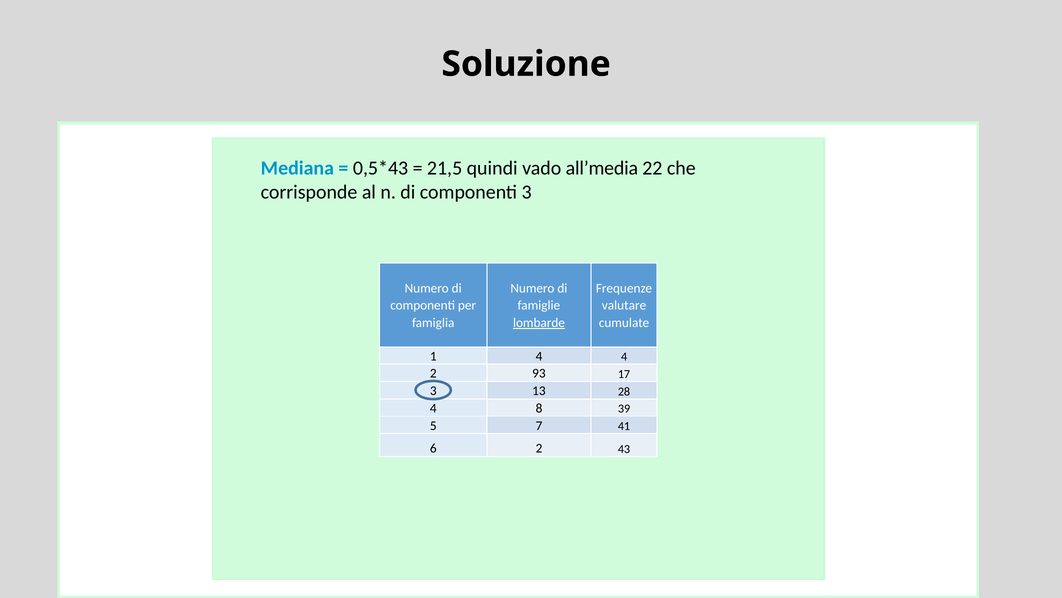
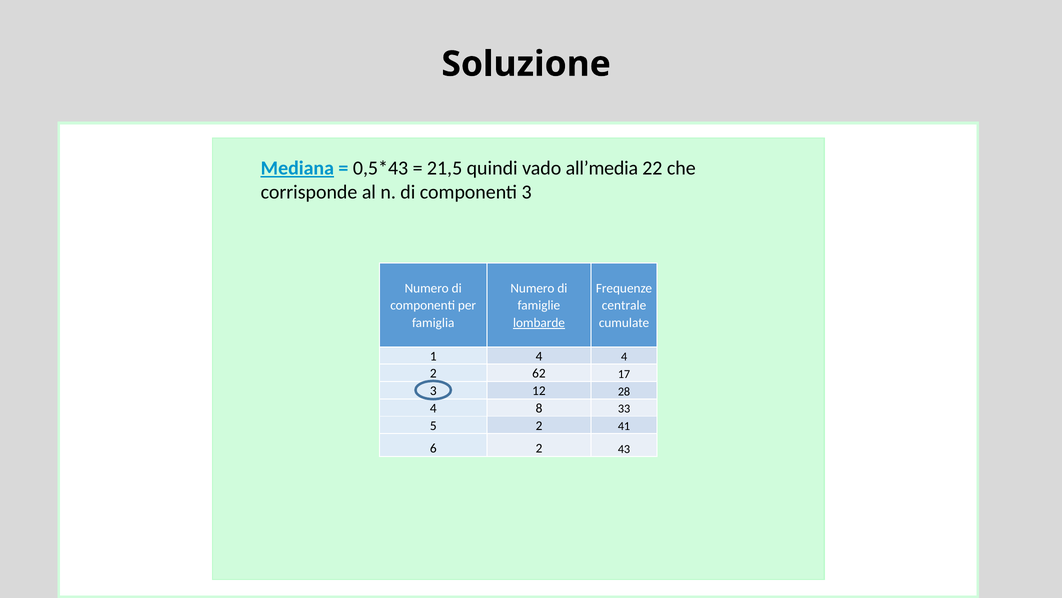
Mediana underline: none -> present
valutare: valutare -> centrale
93: 93 -> 62
13: 13 -> 12
39: 39 -> 33
5 7: 7 -> 2
